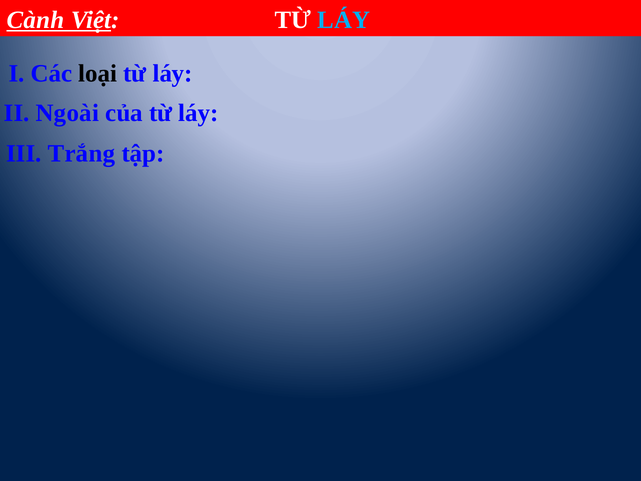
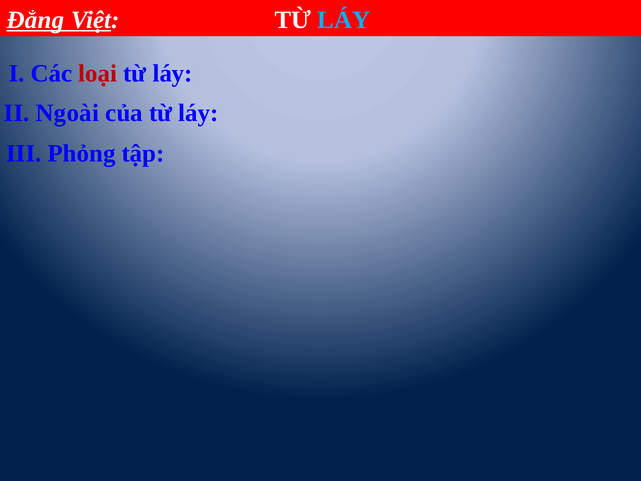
Cành: Cành -> Đẳng
loại colour: black -> red
Trắng: Trắng -> Phỏng
